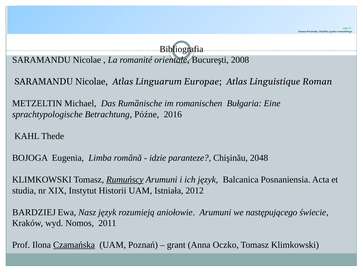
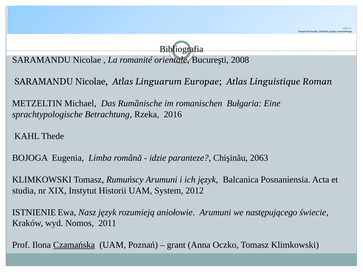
Późne: Późne -> Rzeka
2048: 2048 -> 2063
Rumuńscy underline: present -> none
Istniała: Istniała -> System
BARDZIEJ: BARDZIEJ -> ISTNIENIE
